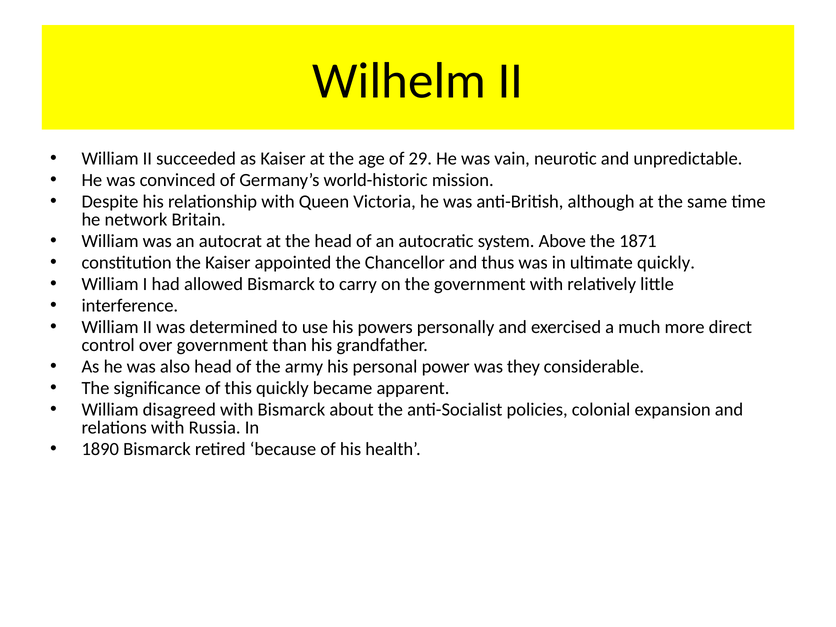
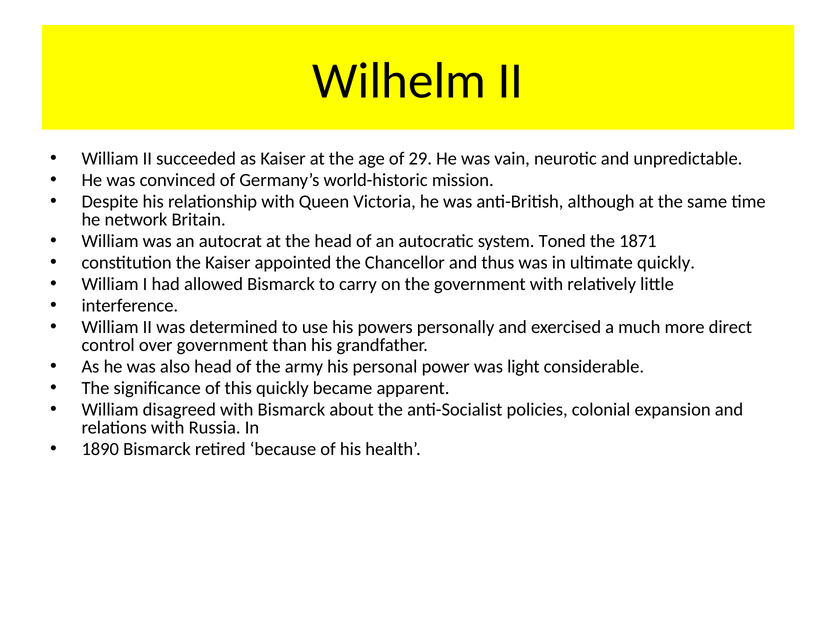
Above: Above -> Toned
they: they -> light
